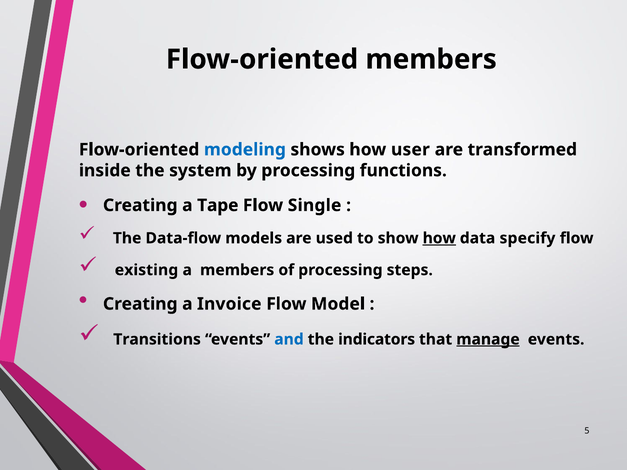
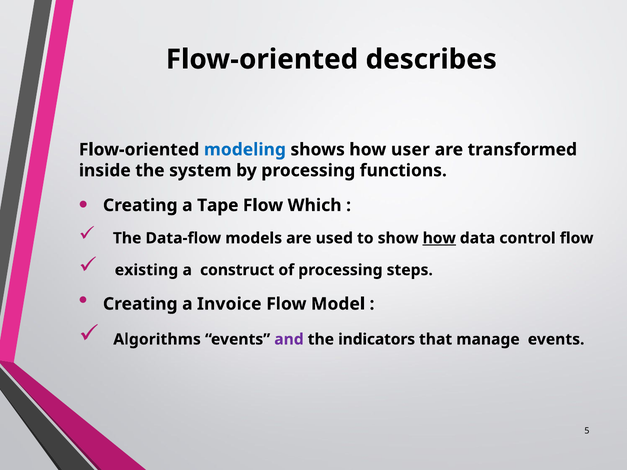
Flow-oriented members: members -> describes
Single: Single -> Which
specify: specify -> control
a members: members -> construct
Transitions: Transitions -> Algorithms
and colour: blue -> purple
manage underline: present -> none
